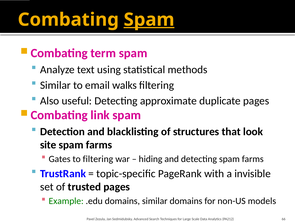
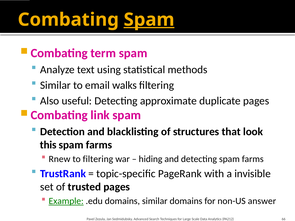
site: site -> this
Gates: Gates -> Rnew
Example underline: none -> present
models: models -> answer
